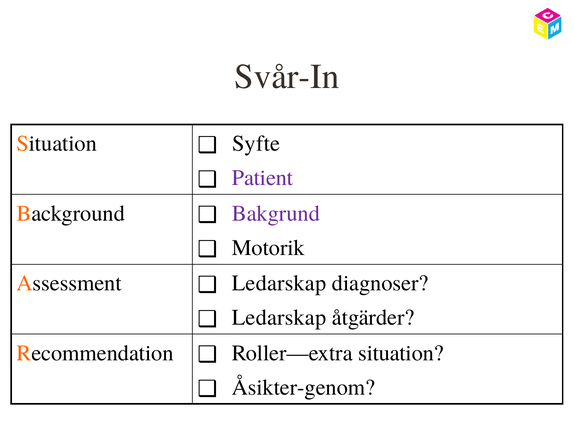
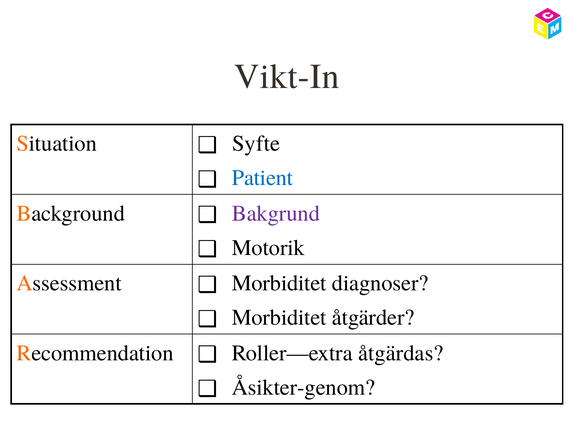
Svår-In: Svår-In -> Vikt-In
Patient colour: purple -> blue
Ledarskap at (279, 283): Ledarskap -> Morbiditet
Ledarskap at (279, 317): Ledarskap -> Morbiditet
Roller—extra situation: situation -> åtgärdas
